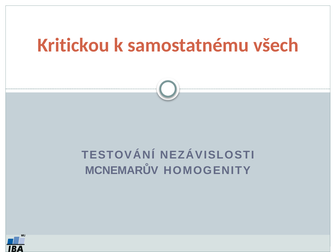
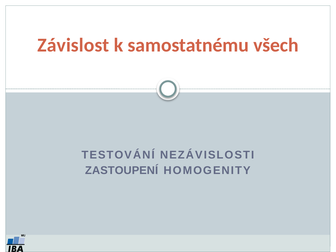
Kritickou: Kritickou -> Závislost
MCNEMARŮV: MCNEMARŮV -> ZASTOUPENÍ
